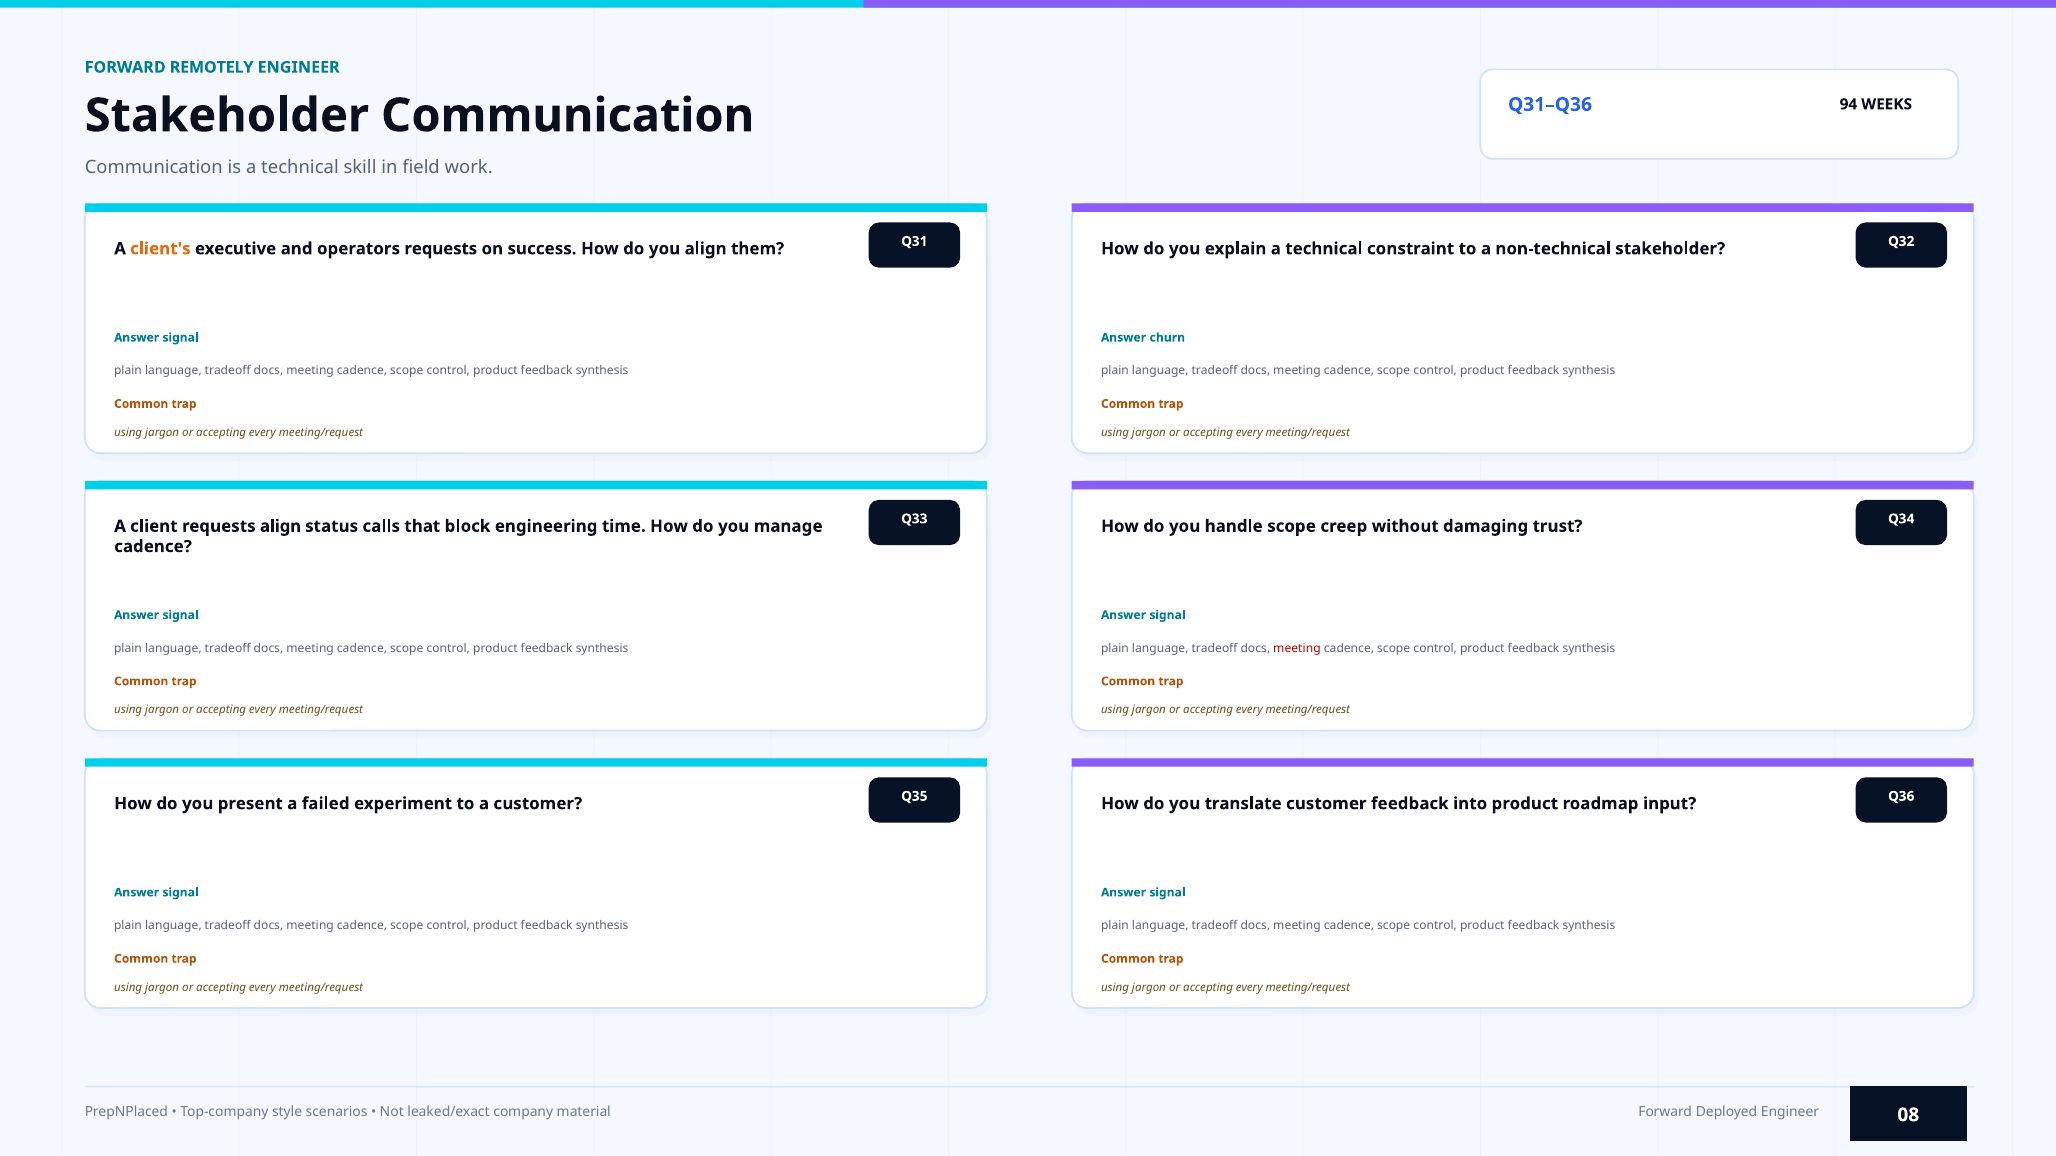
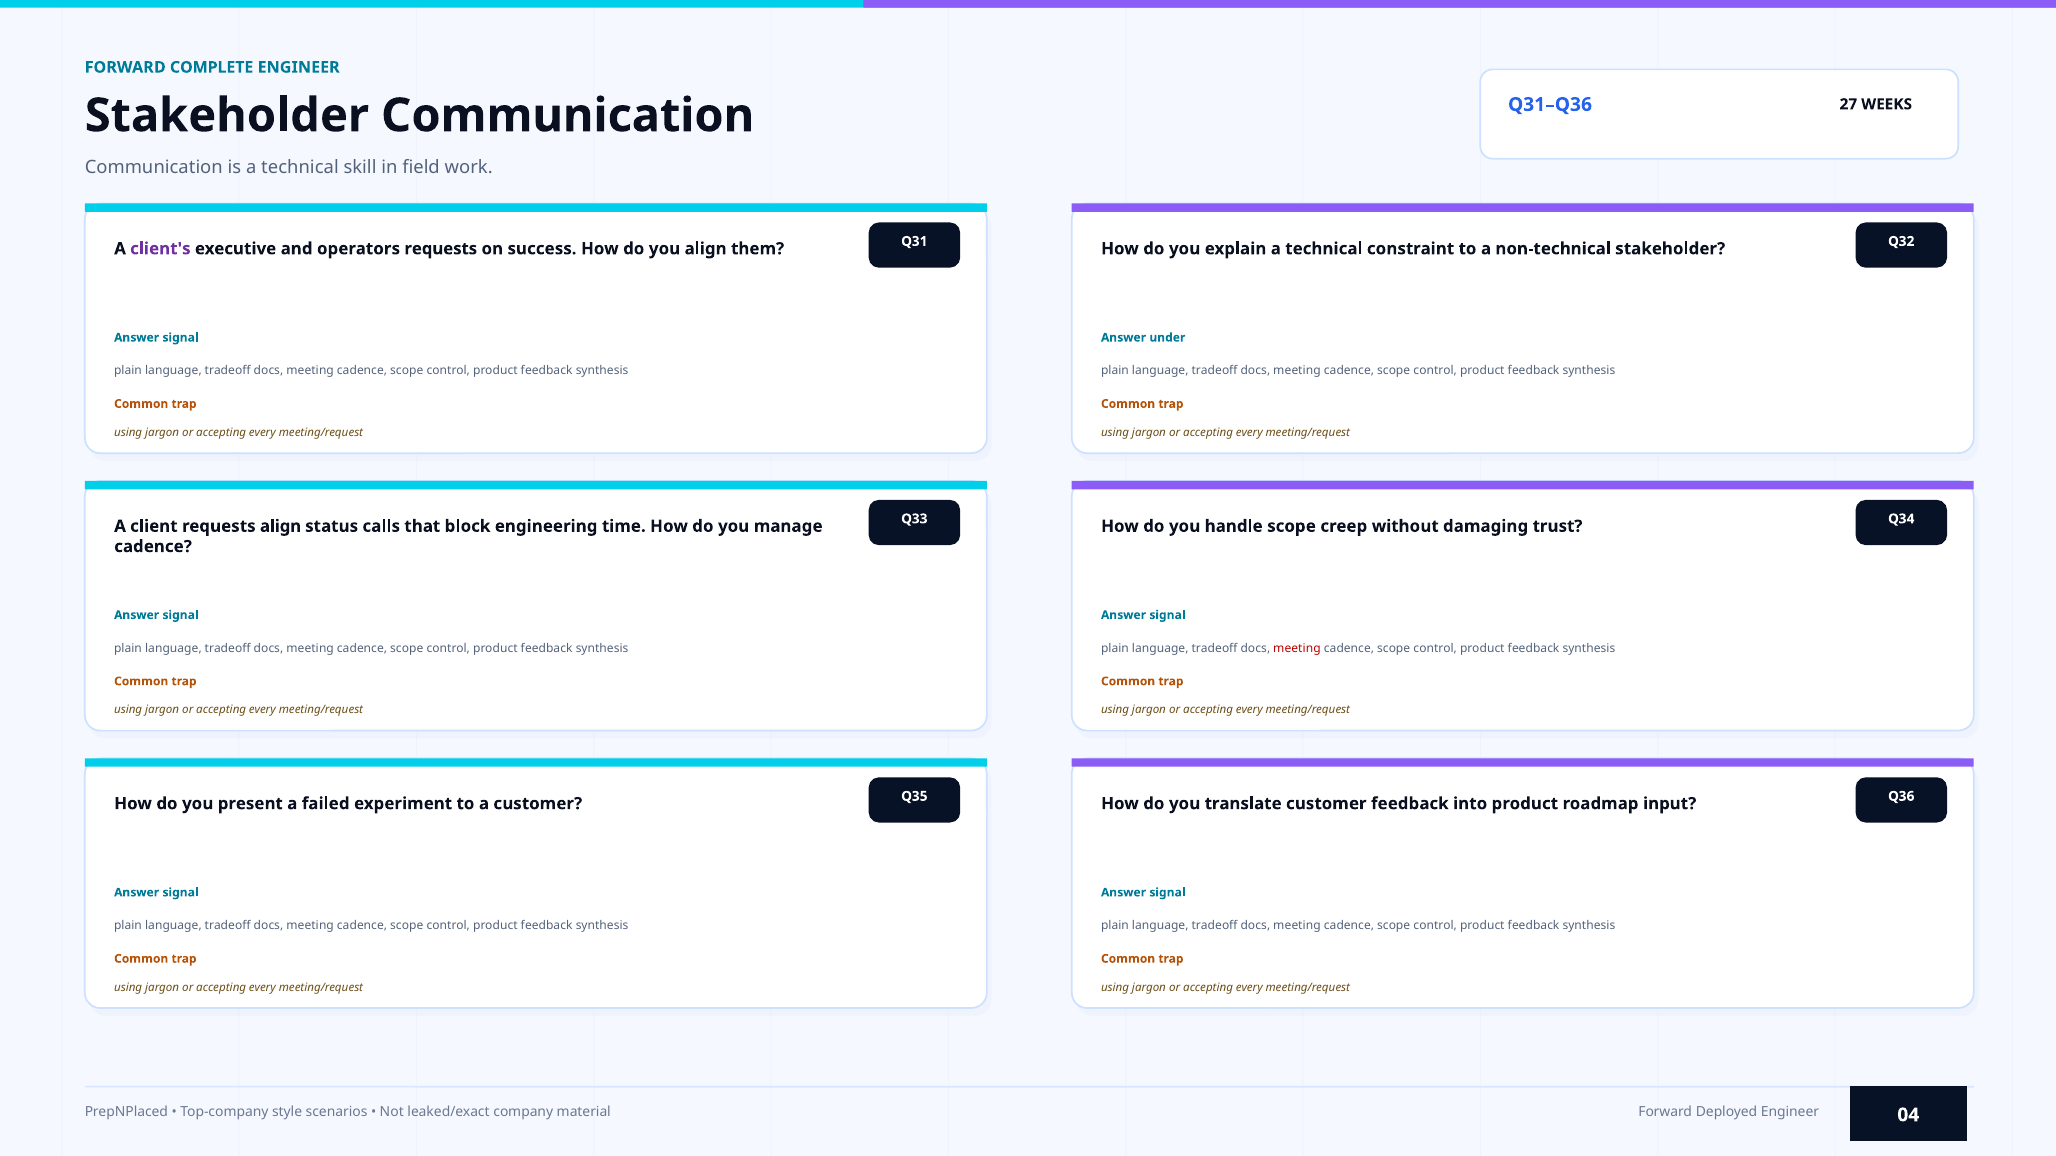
REMOTELY: REMOTELY -> COMPLETE
94: 94 -> 27
client's colour: orange -> purple
churn: churn -> under
08: 08 -> 04
